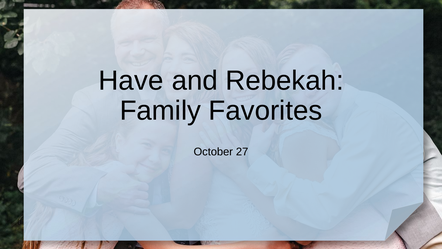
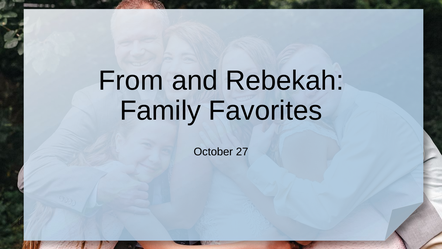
Have: Have -> From
